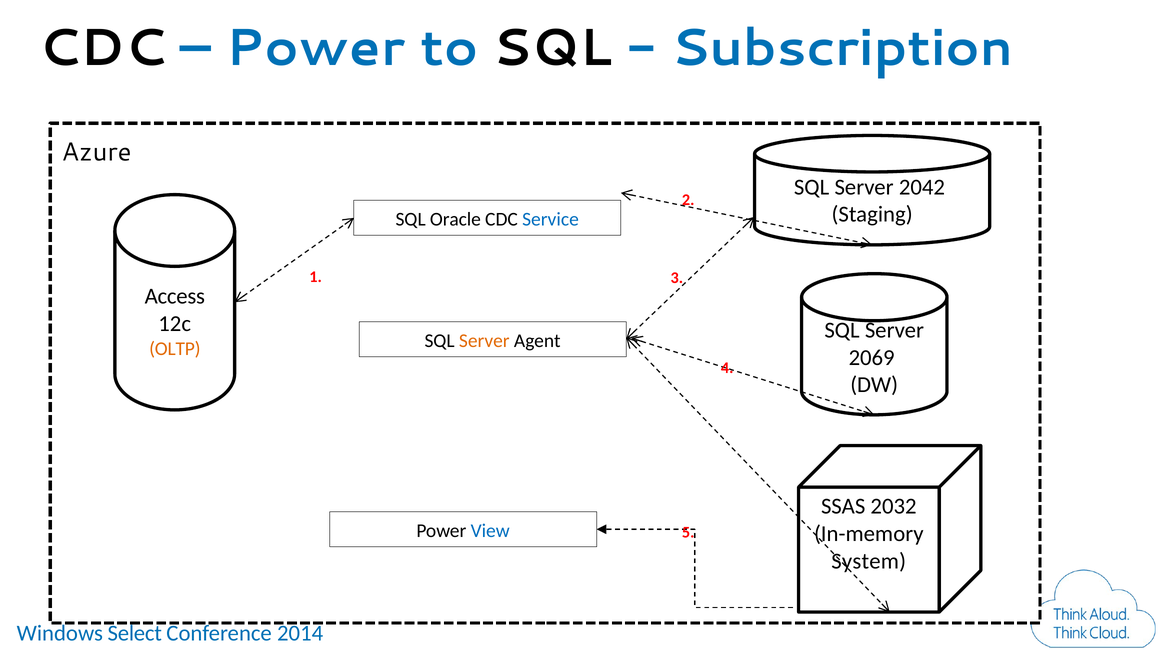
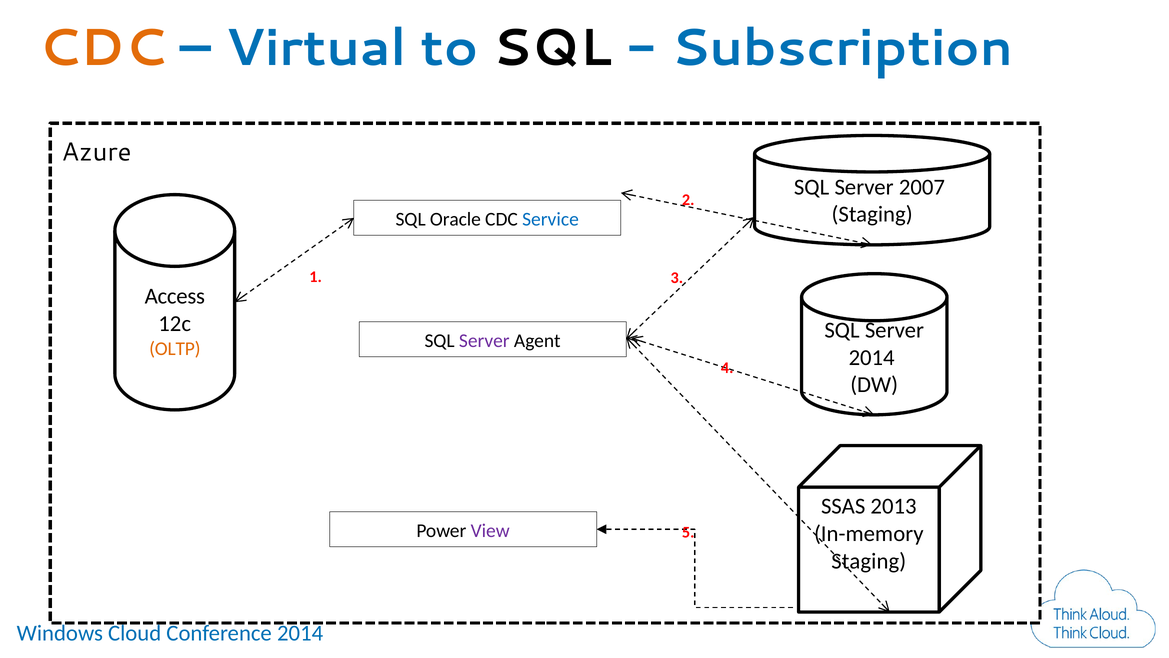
CDC at (102, 48) colour: black -> orange
Power at (315, 48): Power -> Virtual
2042: 2042 -> 2007
Server at (484, 341) colour: orange -> purple
2069 at (872, 357): 2069 -> 2014
2032: 2032 -> 2013
View colour: blue -> purple
System at (869, 561): System -> Staging
Select: Select -> Cloud
